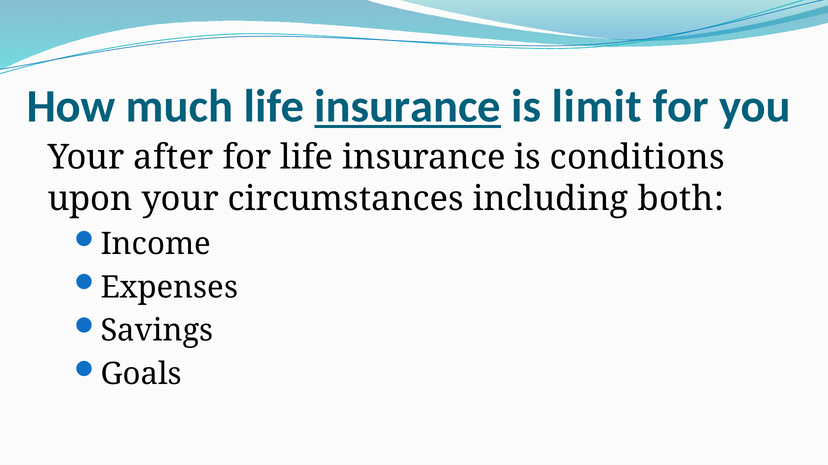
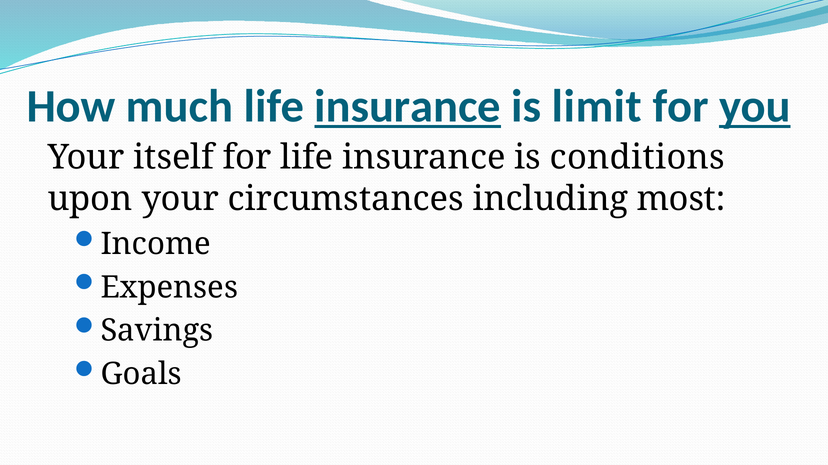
you underline: none -> present
after: after -> itself
both: both -> most
